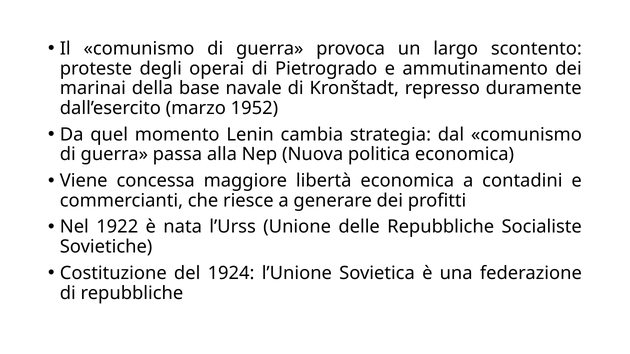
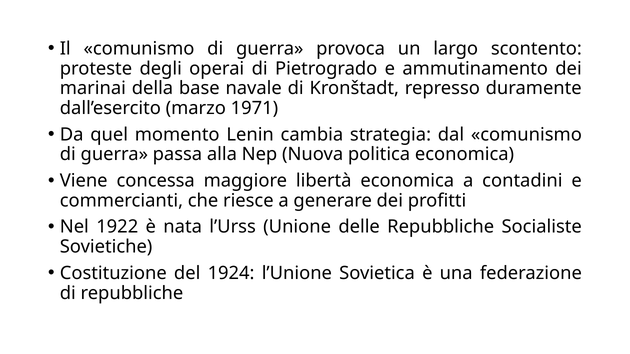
1952: 1952 -> 1971
